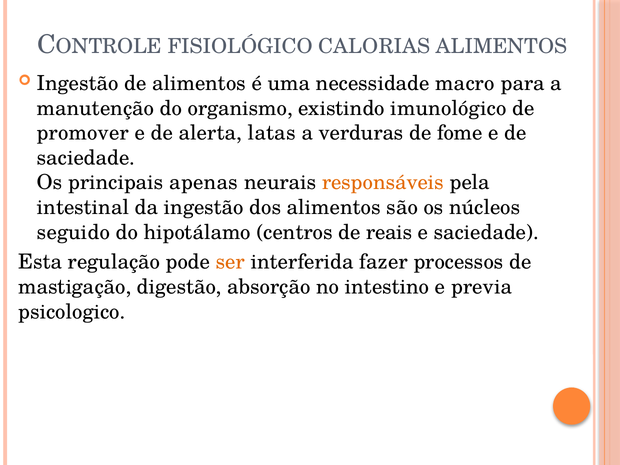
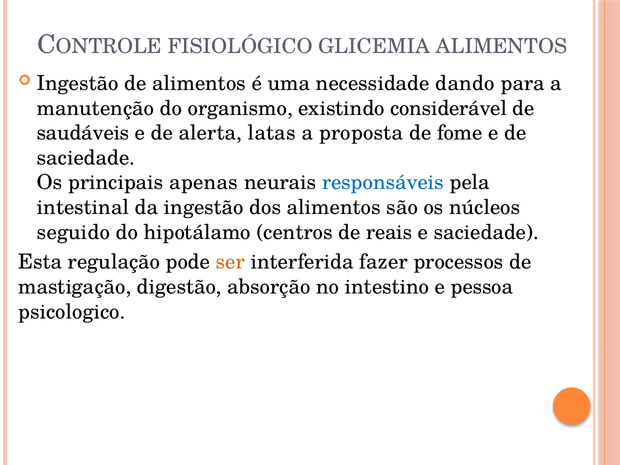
CALORIAS: CALORIAS -> GLICEMIA
macro: macro -> dando
imunológico: imunológico -> considerável
promover: promover -> saudáveis
verduras: verduras -> proposta
responsáveis colour: orange -> blue
previa: previa -> pessoa
